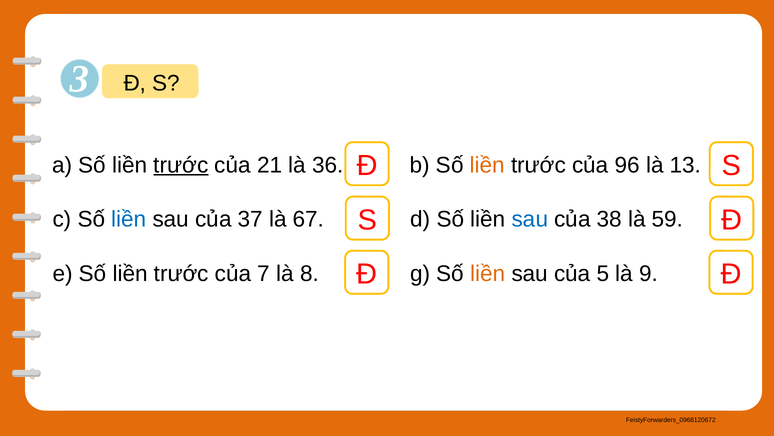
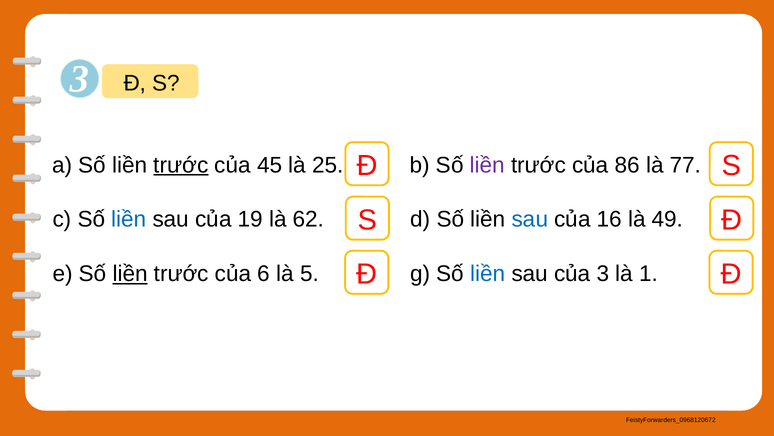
21: 21 -> 45
36: 36 -> 25
liền at (487, 165) colour: orange -> purple
96: 96 -> 86
13: 13 -> 77
37: 37 -> 19
67: 67 -> 62
38: 38 -> 16
59: 59 -> 49
liền at (130, 274) underline: none -> present
7: 7 -> 6
8: 8 -> 5
liền at (488, 274) colour: orange -> blue
của 5: 5 -> 3
9: 9 -> 1
